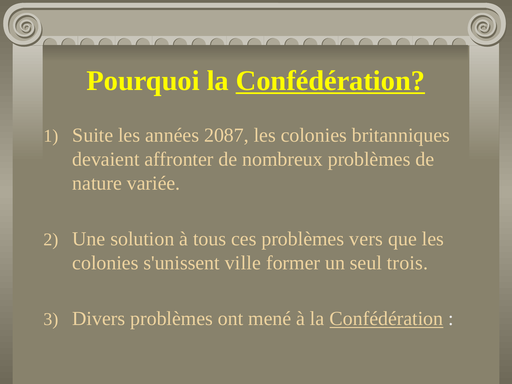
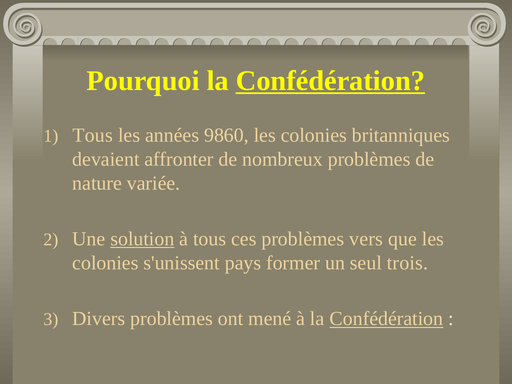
Suite at (93, 135): Suite -> Tous
2087: 2087 -> 9860
solution underline: none -> present
ville: ville -> pays
